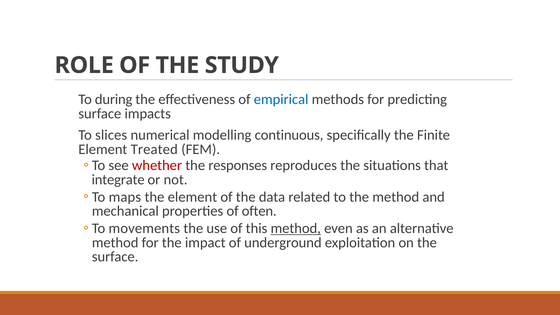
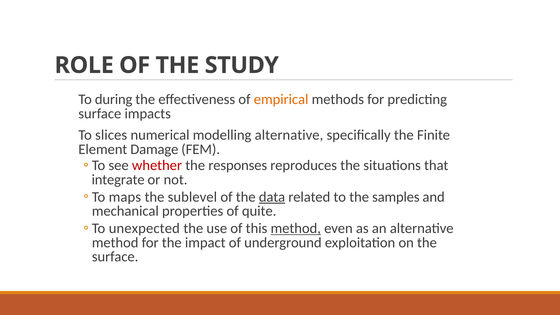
empirical colour: blue -> orange
modelling continuous: continuous -> alternative
Treated: Treated -> Damage
the element: element -> sublevel
data underline: none -> present
the method: method -> samples
often: often -> quite
movements: movements -> unexpected
